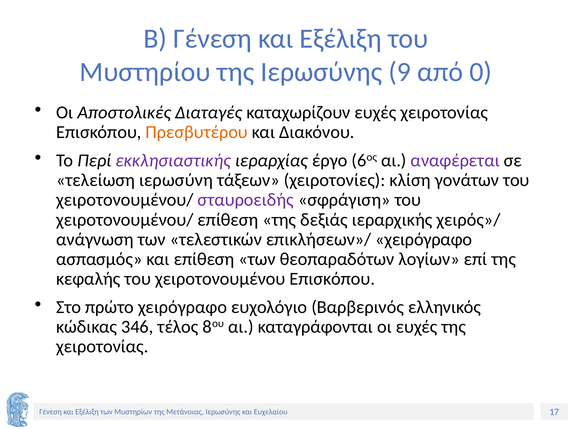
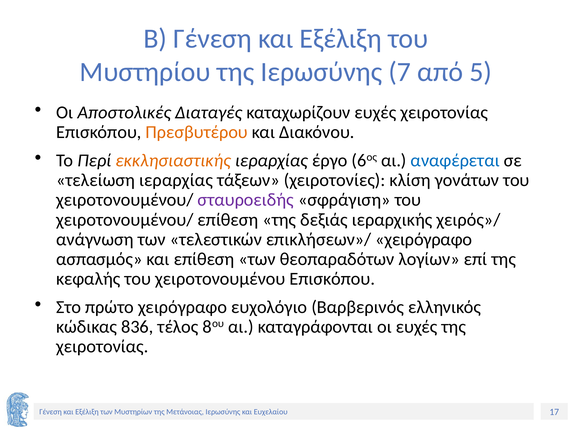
9: 9 -> 7
0: 0 -> 5
εκκλησιαστικής colour: purple -> orange
αναφέρεται colour: purple -> blue
τελείωση ιερωσύνη: ιερωσύνη -> ιεραρχίας
346: 346 -> 836
